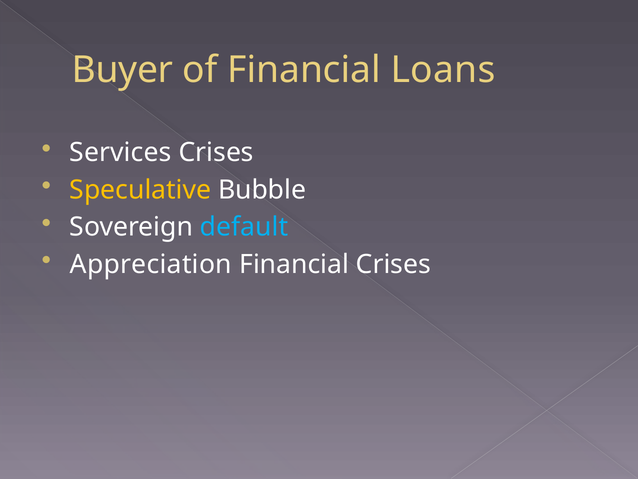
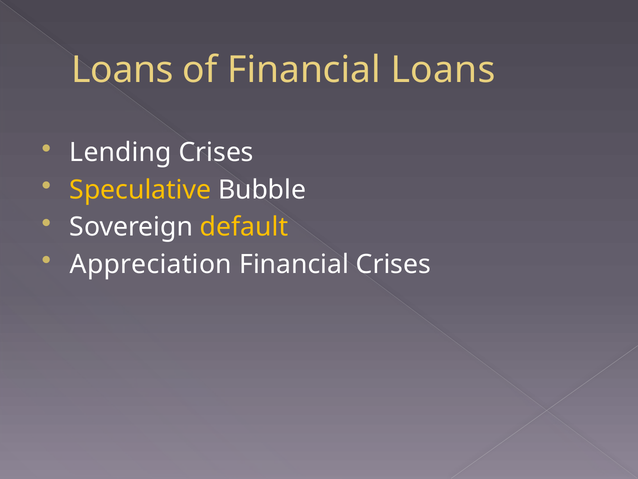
Buyer at (122, 70): Buyer -> Loans
Services: Services -> Lending
default colour: light blue -> yellow
